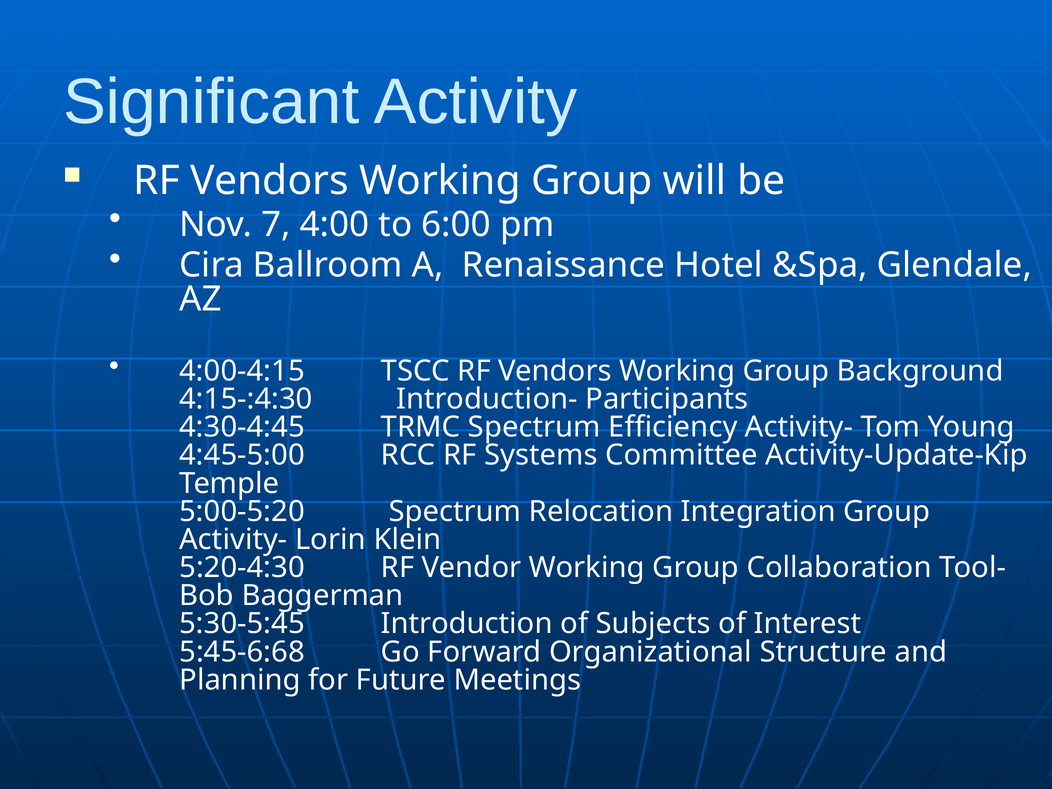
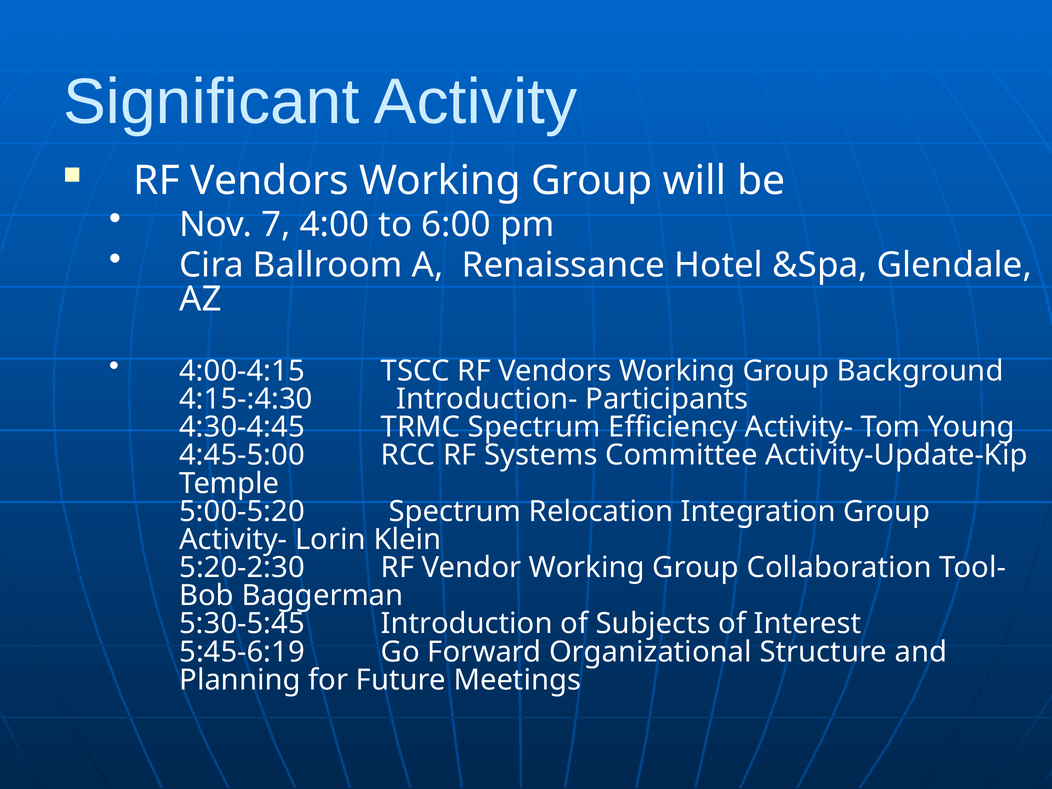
5:20-4:30: 5:20-4:30 -> 5:20-2:30
5:45-6:68: 5:45-6:68 -> 5:45-6:19
